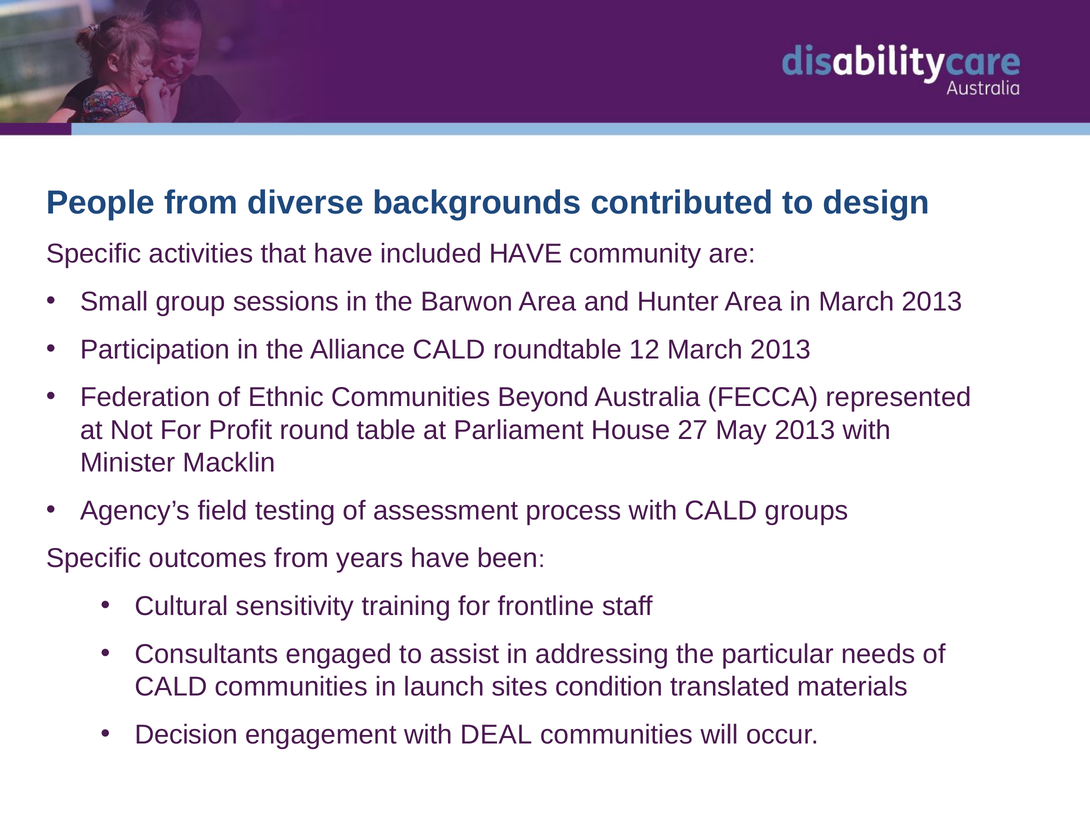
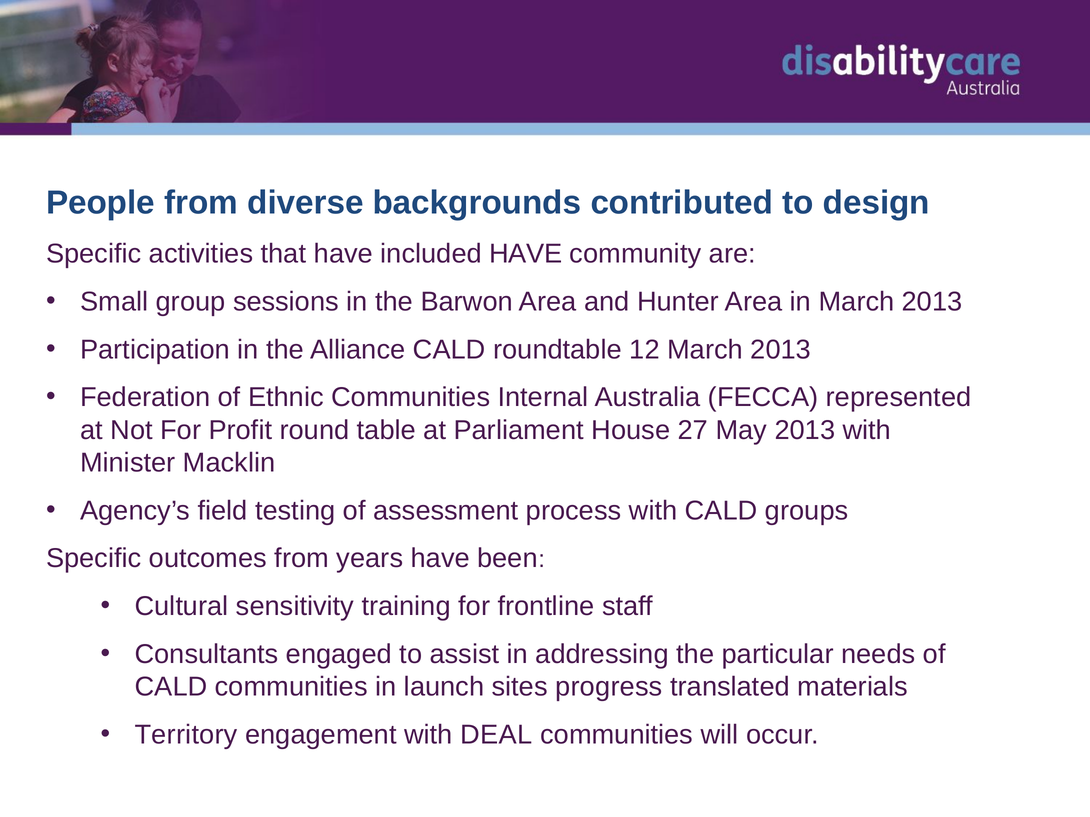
Beyond: Beyond -> Internal
condition: condition -> progress
Decision: Decision -> Territory
